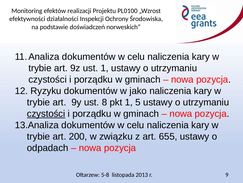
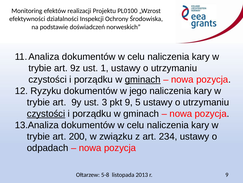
gminach at (143, 79) underline: none -> present
jako: jako -> jego
8: 8 -> 3
pkt 1: 1 -> 9
655: 655 -> 234
